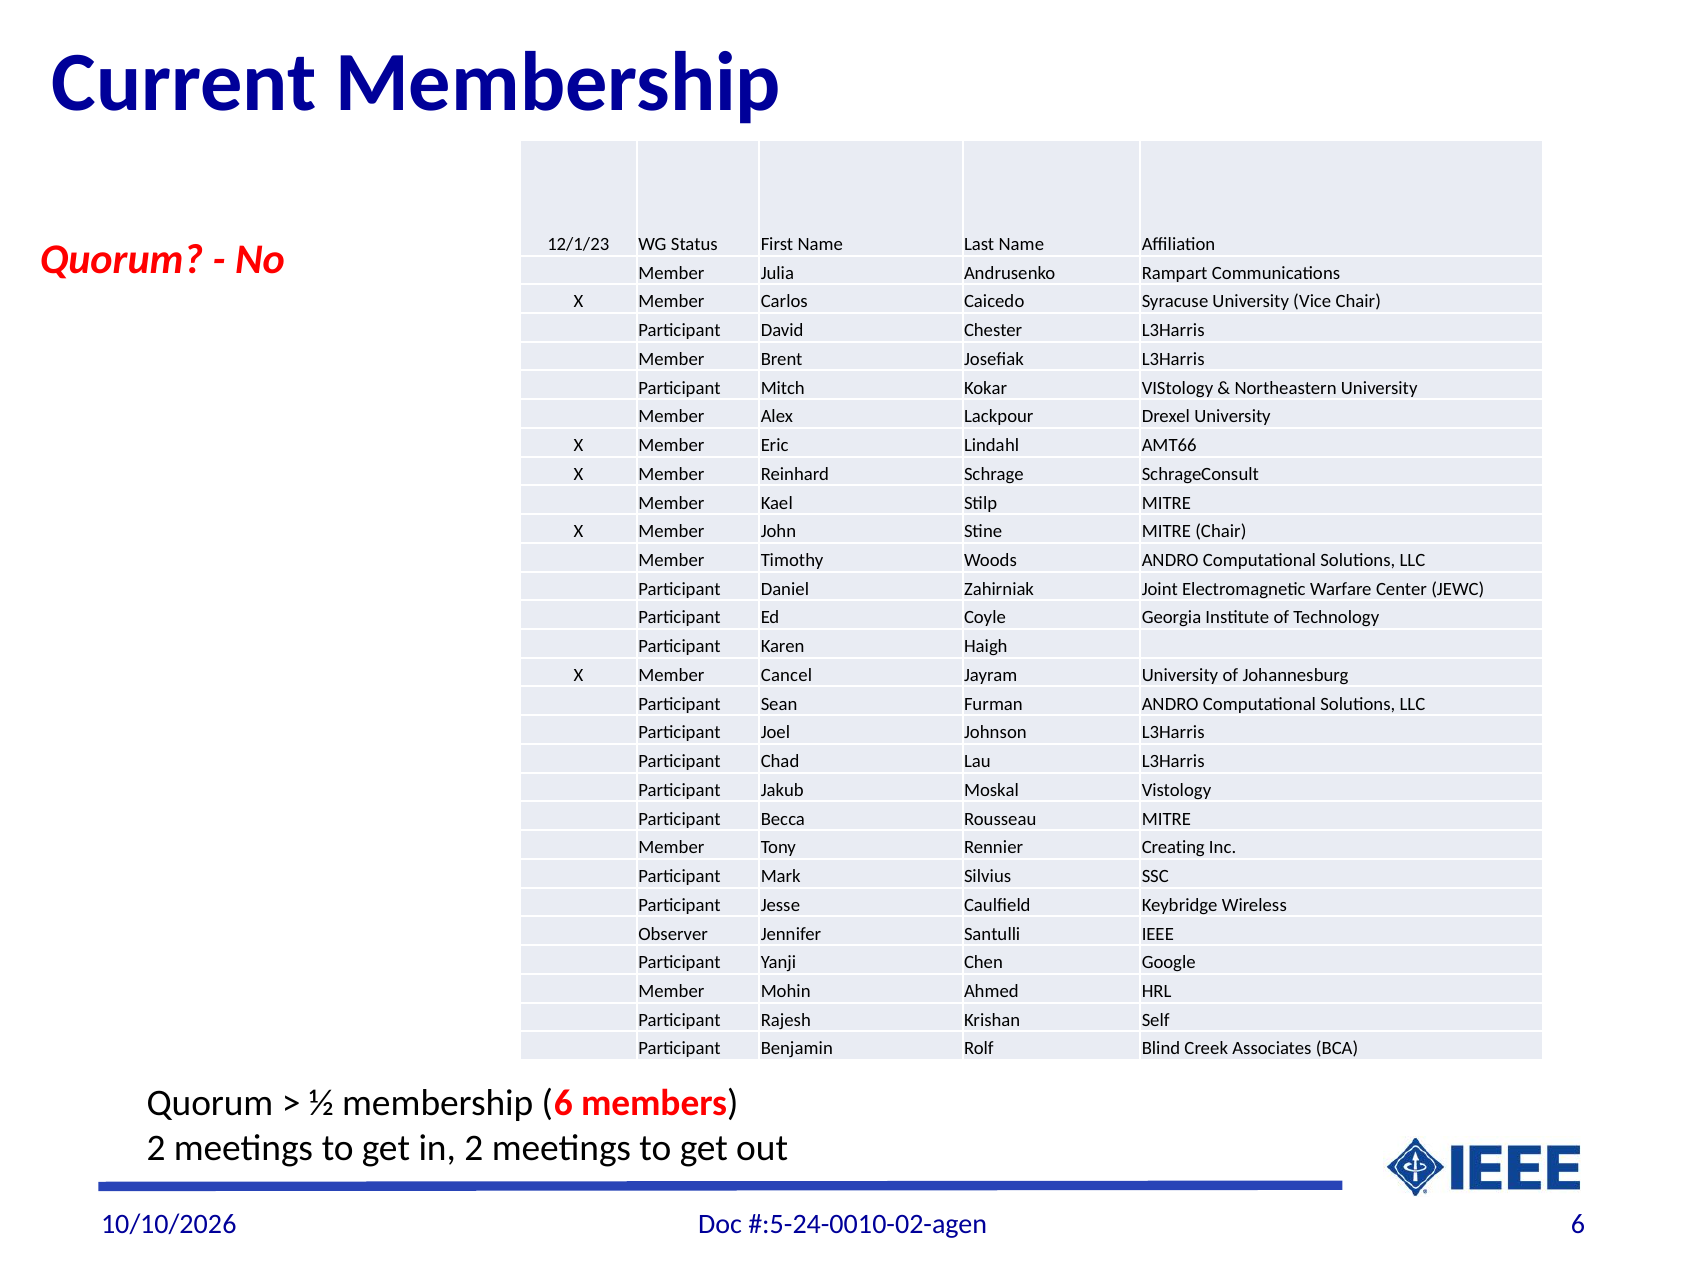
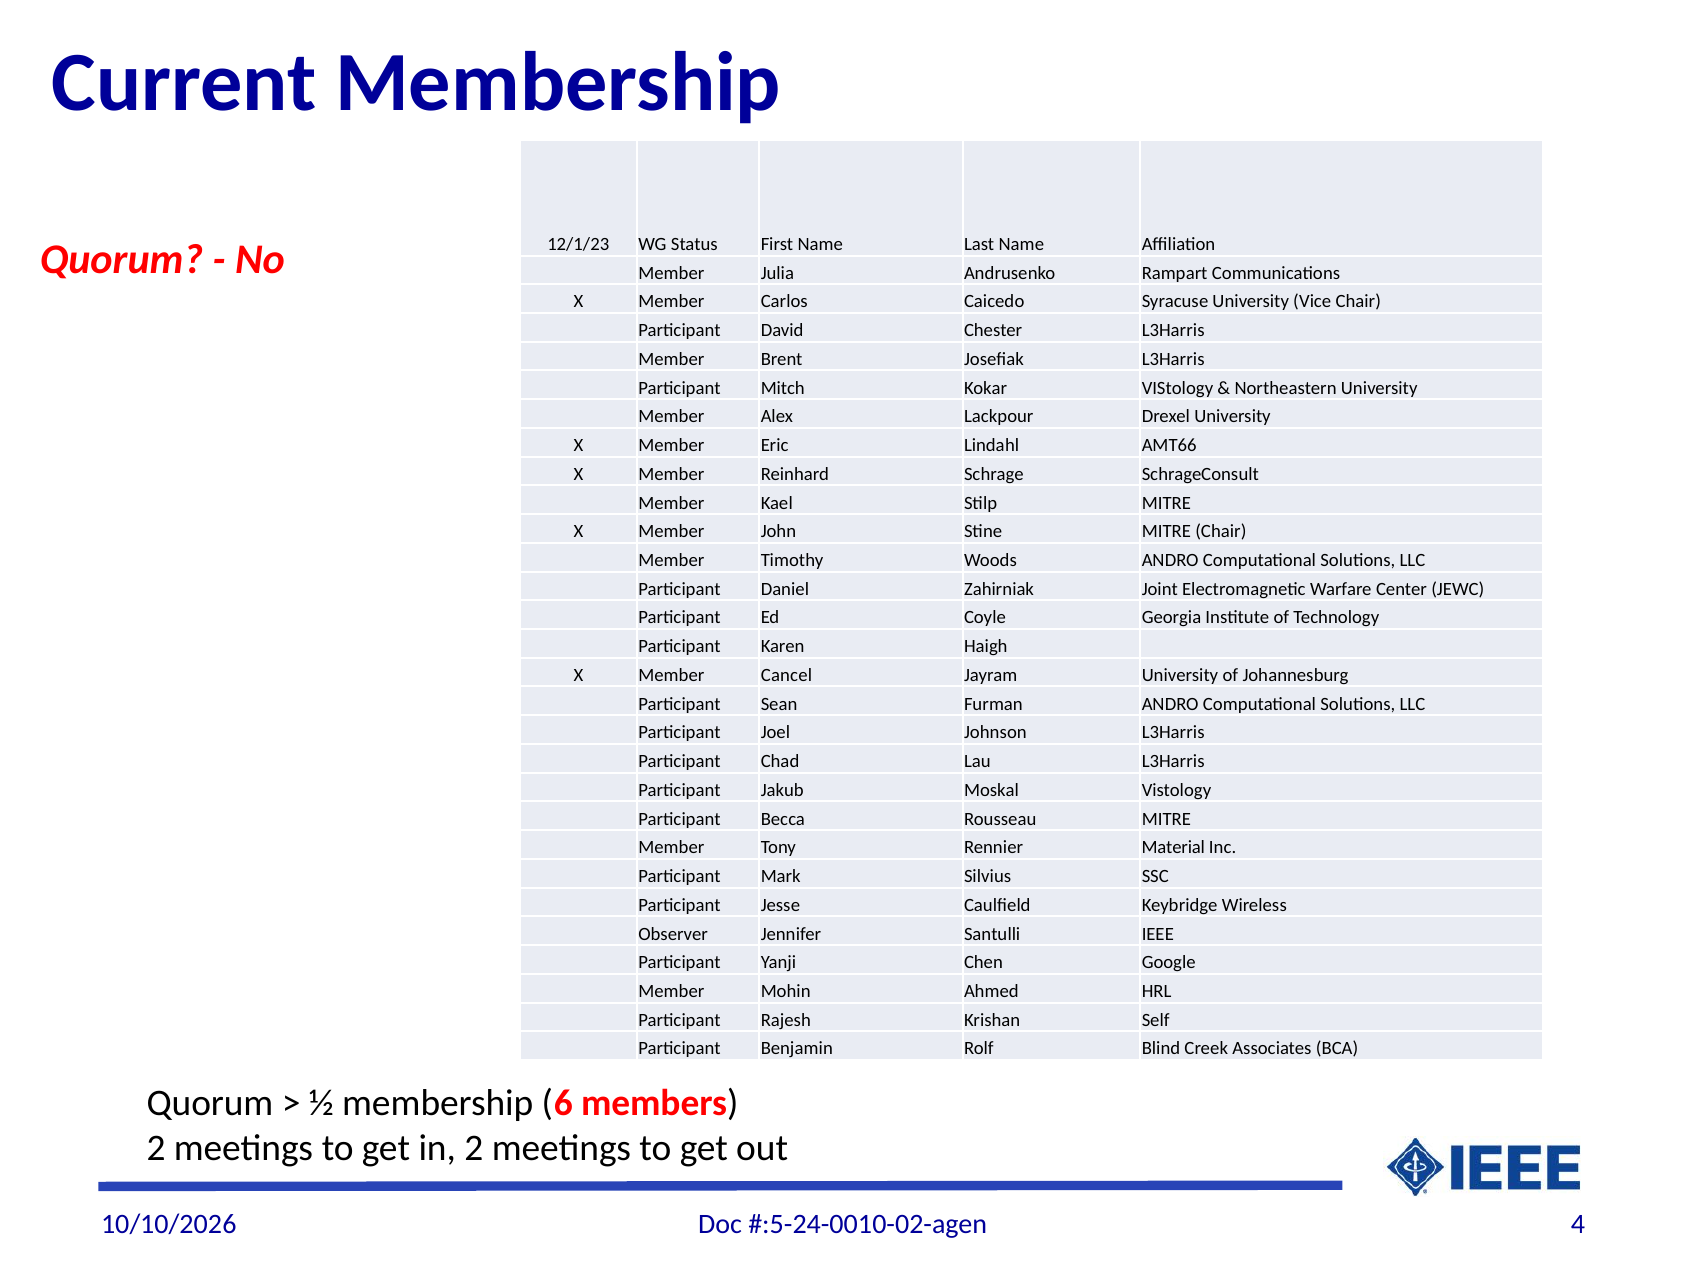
Creating: Creating -> Material
6 at (1578, 1224): 6 -> 4
